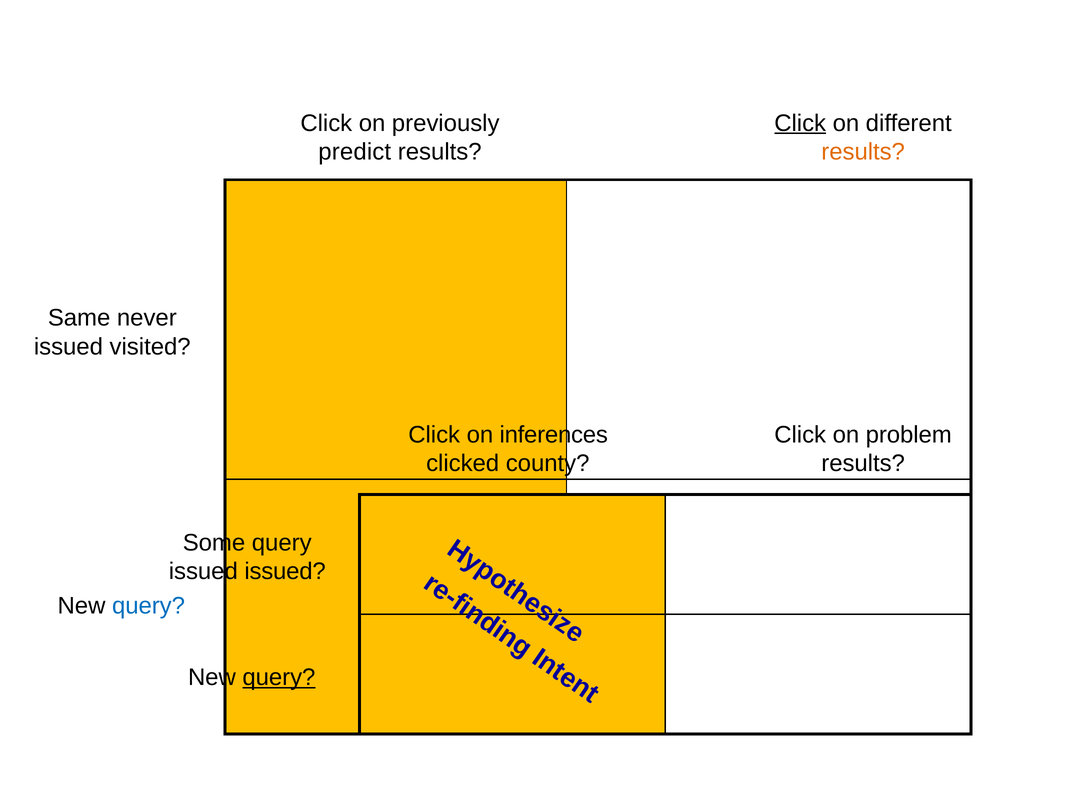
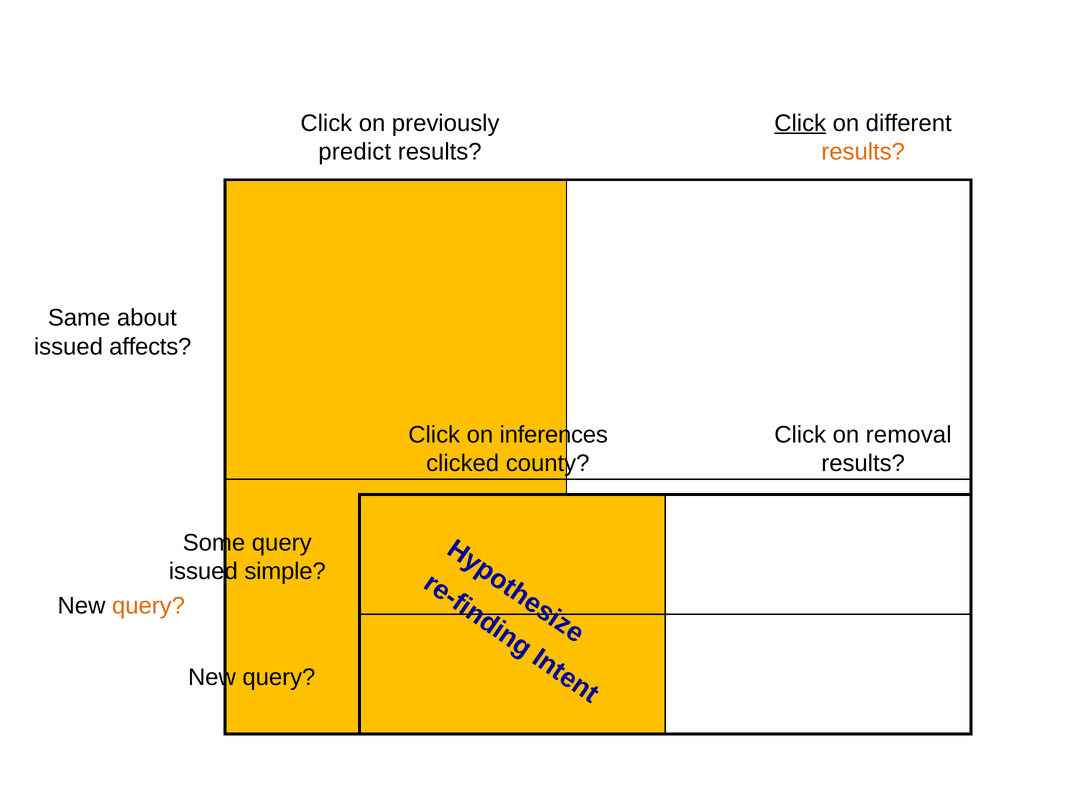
never: never -> about
visited: visited -> affects
problem: problem -> removal
issued issued: issued -> simple
query at (149, 606) colour: blue -> orange
query at (279, 678) underline: present -> none
